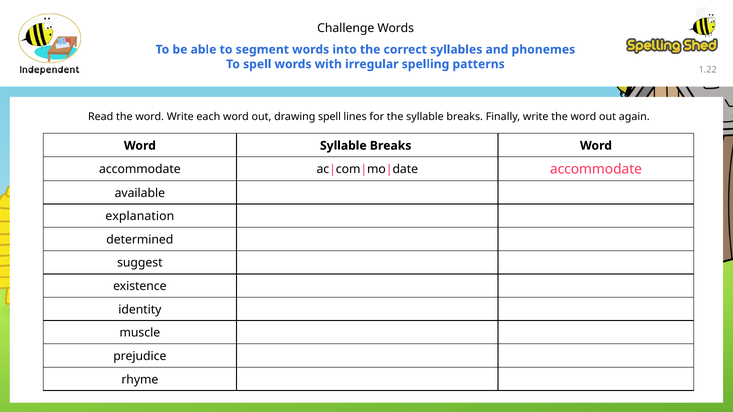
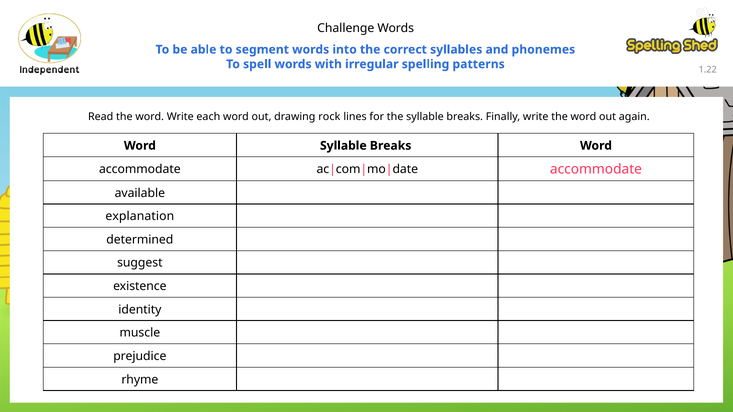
drawing spell: spell -> rock
